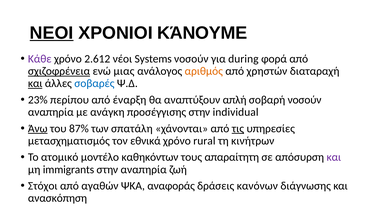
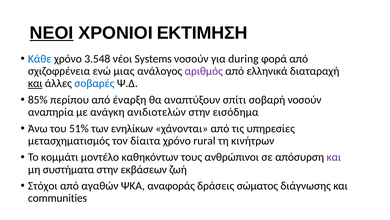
ΚΆΝΟΥΜΕ: ΚΆΝΟΥΜΕ -> ΕΚΤΙΜΗΣΗ
Κάθε colour: purple -> blue
2.612: 2.612 -> 3.548
σχιζοφρένεια underline: present -> none
αριθμός colour: orange -> purple
χρηστών: χρηστών -> ελληνικά
23%: 23% -> 85%
απλή: απλή -> σπίτι
προσέγγισης: προσέγγισης -> ανιδιοτελών
individual: individual -> εισόδημα
Άνω underline: present -> none
87%: 87% -> 51%
σπατάλη: σπατάλη -> ενηλίκων
τις underline: present -> none
εθνικά: εθνικά -> δίαιτα
ατομικό: ατομικό -> κομμάτι
απαραίτητη: απαραίτητη -> ανθρώπινοι
immigrants: immigrants -> συστήματα
στην αναπηρία: αναπηρία -> εκβάσεων
κανόνων: κανόνων -> σώματος
ανασκόπηση: ανασκόπηση -> communities
